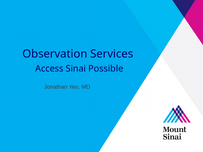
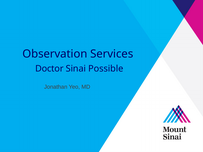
Access: Access -> Doctor
